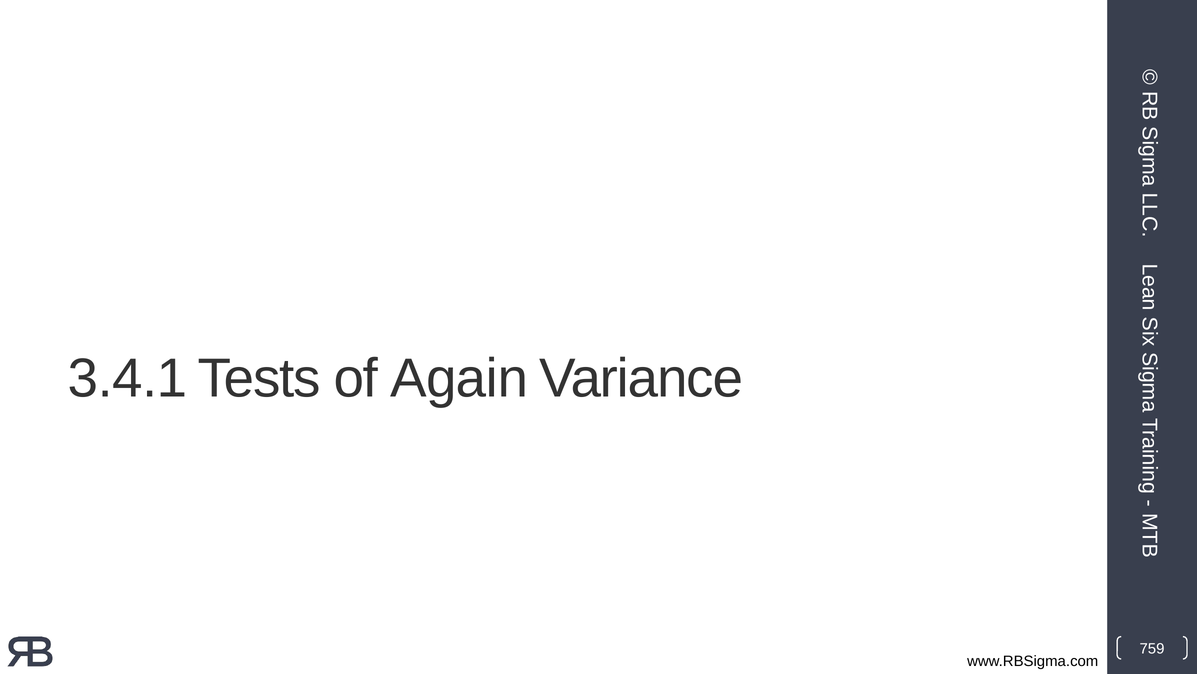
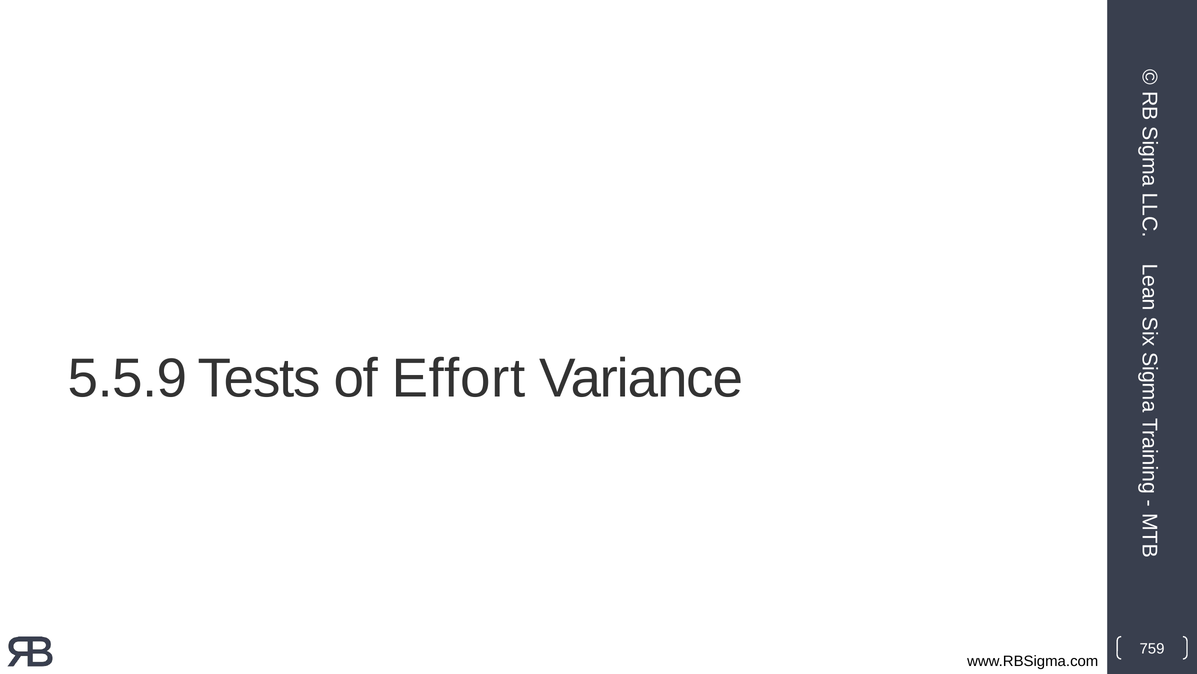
3.4.1: 3.4.1 -> 5.5.9
Again: Again -> Effort
